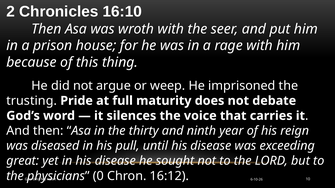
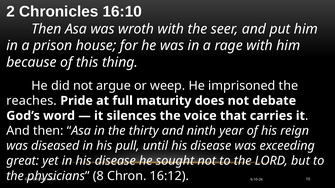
trusting: trusting -> reaches
0: 0 -> 8
